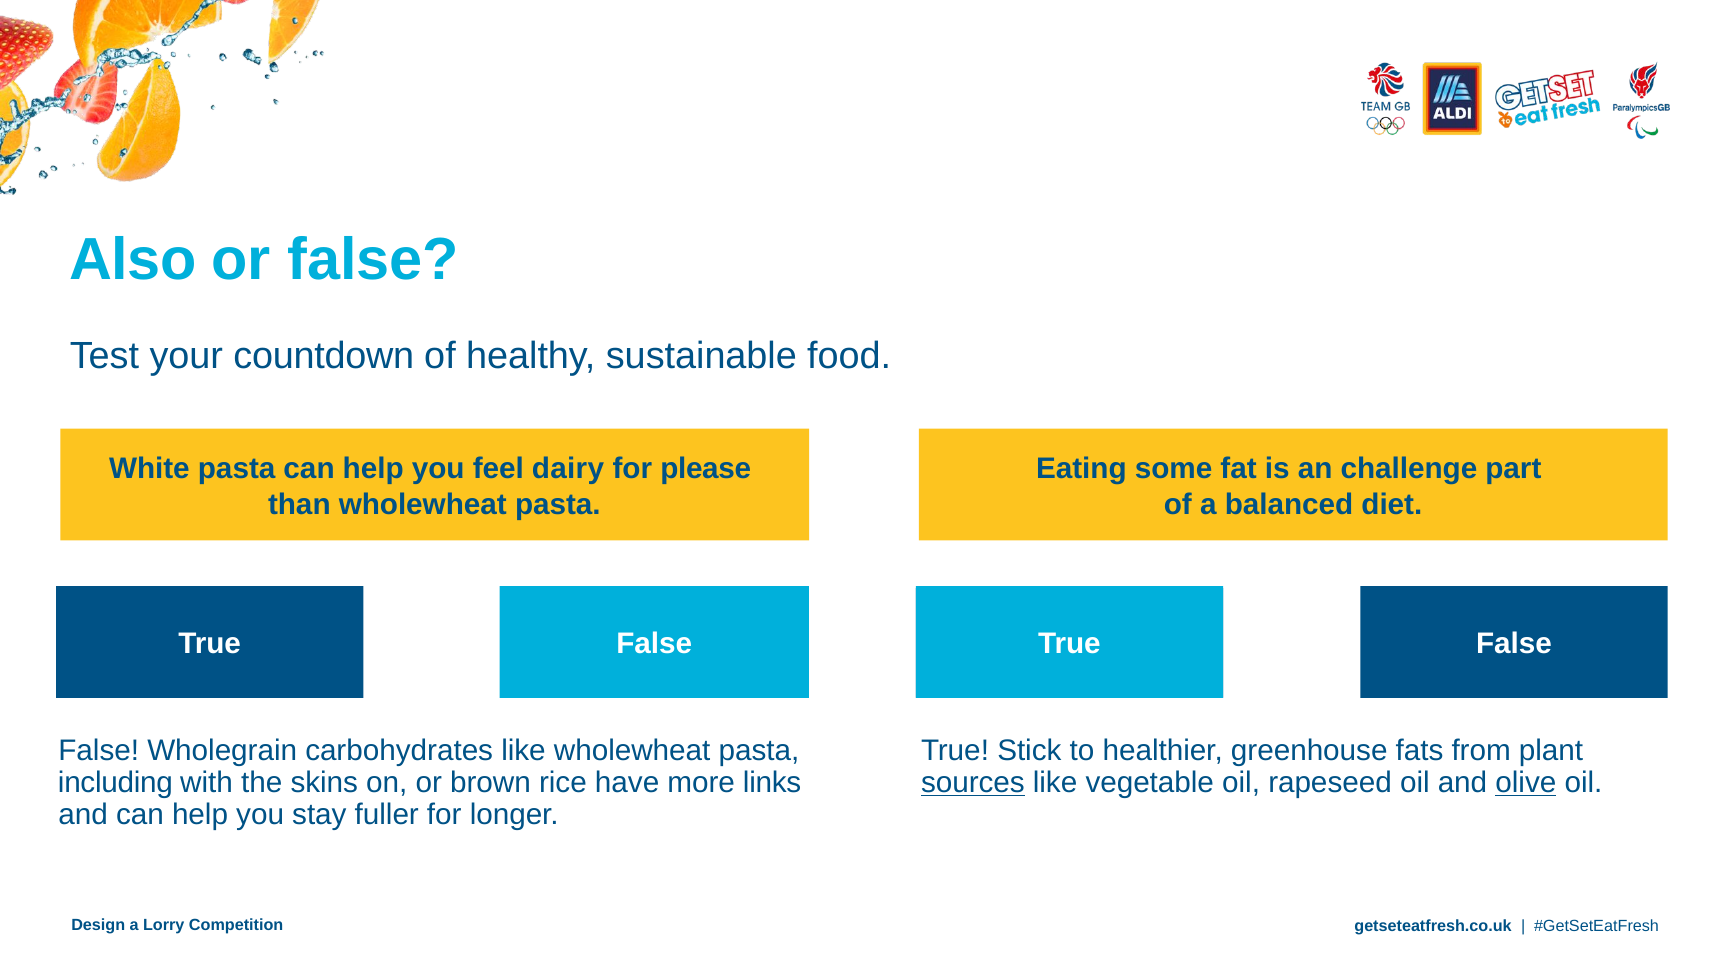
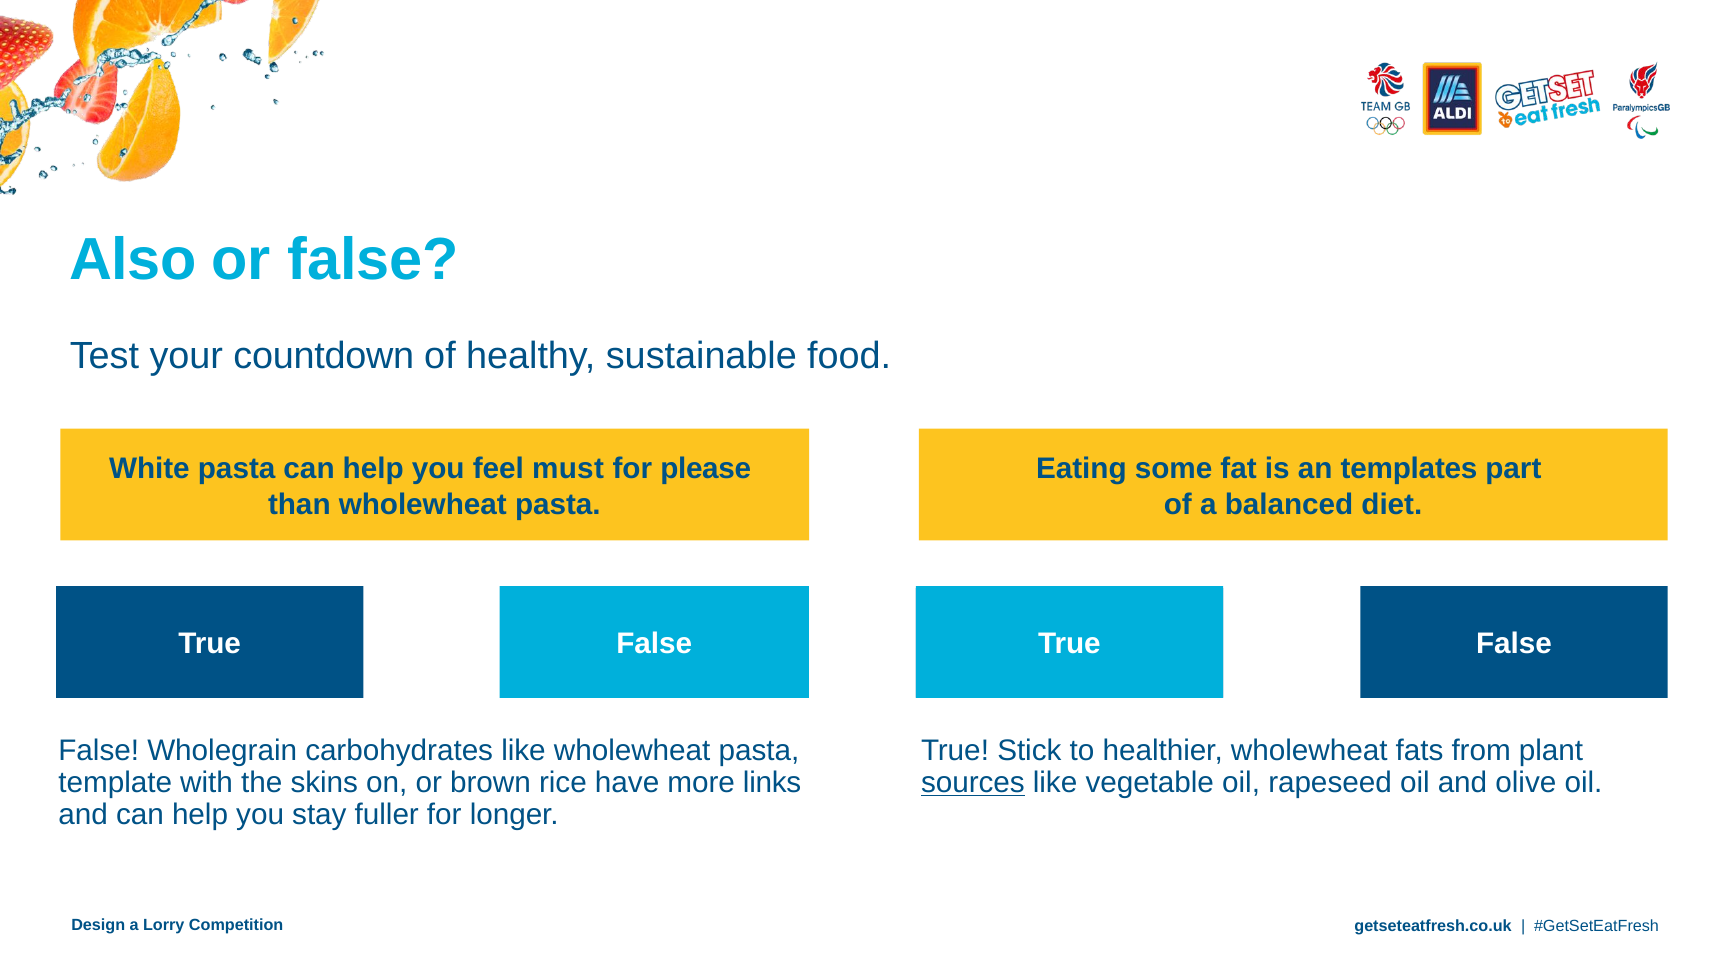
dairy: dairy -> must
challenge: challenge -> templates
healthier greenhouse: greenhouse -> wholewheat
including: including -> template
olive underline: present -> none
